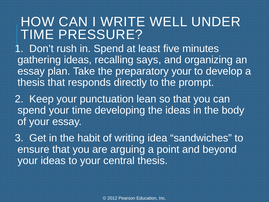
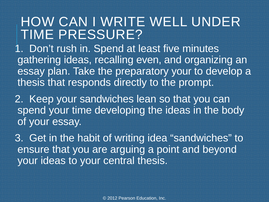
says: says -> even
your punctuation: punctuation -> sandwiches
